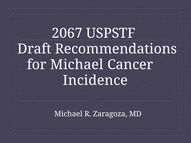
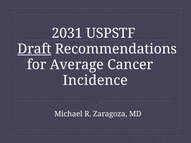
2067: 2067 -> 2031
Draft underline: none -> present
for Michael: Michael -> Average
